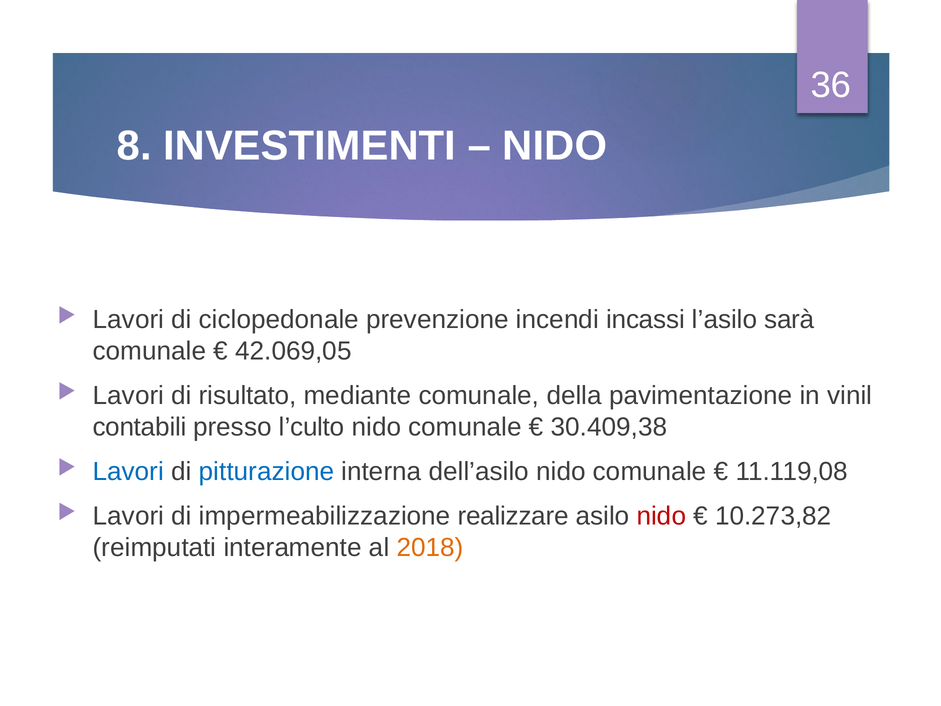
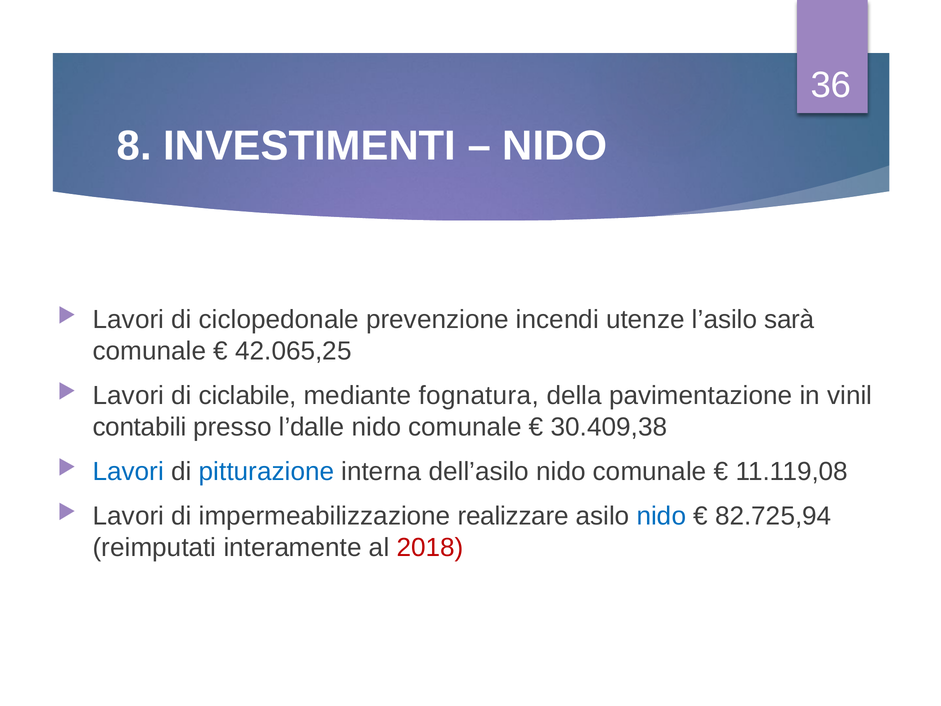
incassi: incassi -> utenze
42.069,05: 42.069,05 -> 42.065,25
risultato: risultato -> ciclabile
mediante comunale: comunale -> fognatura
l’culto: l’culto -> l’dalle
nido at (661, 516) colour: red -> blue
10.273,82: 10.273,82 -> 82.725,94
2018 colour: orange -> red
